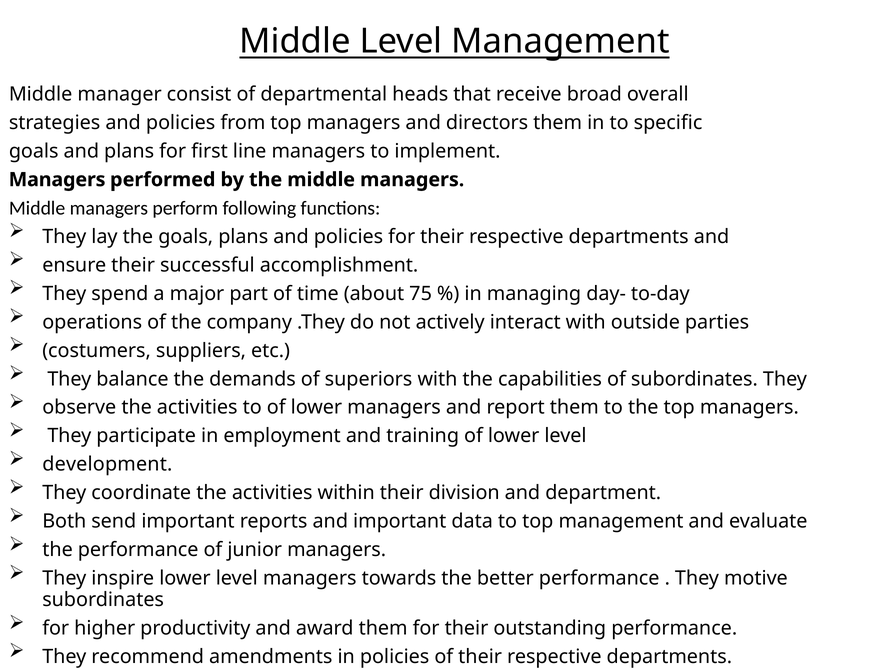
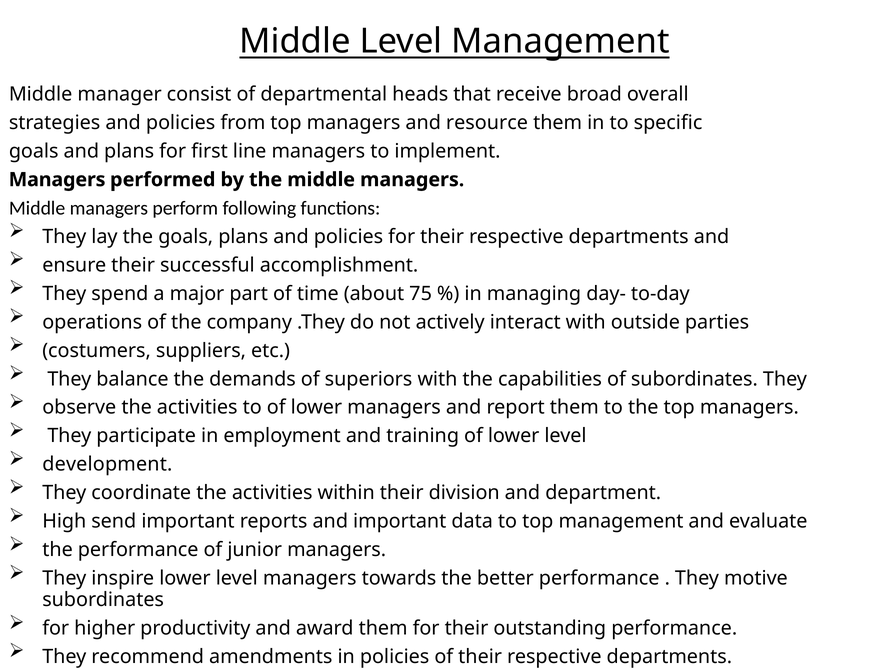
directors: directors -> resource
Both: Both -> High
